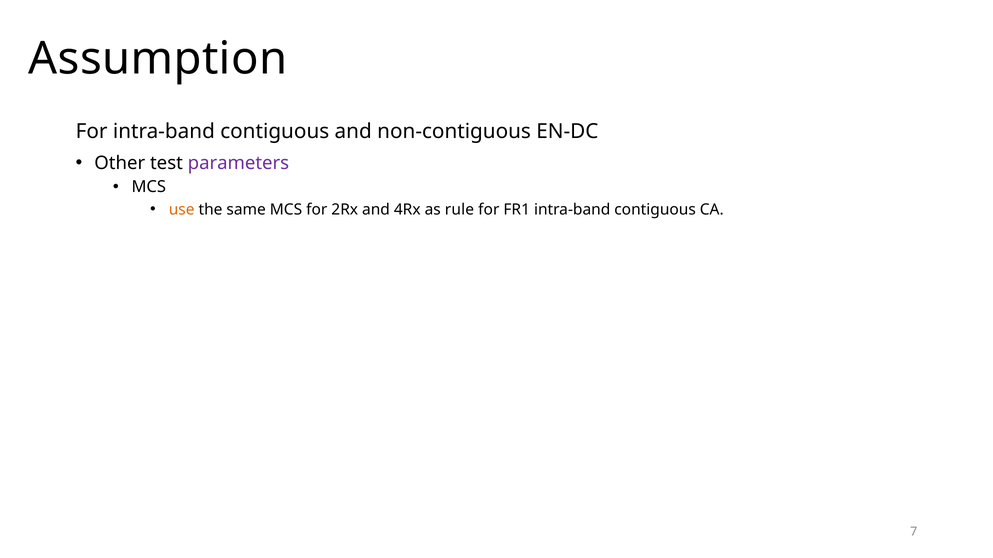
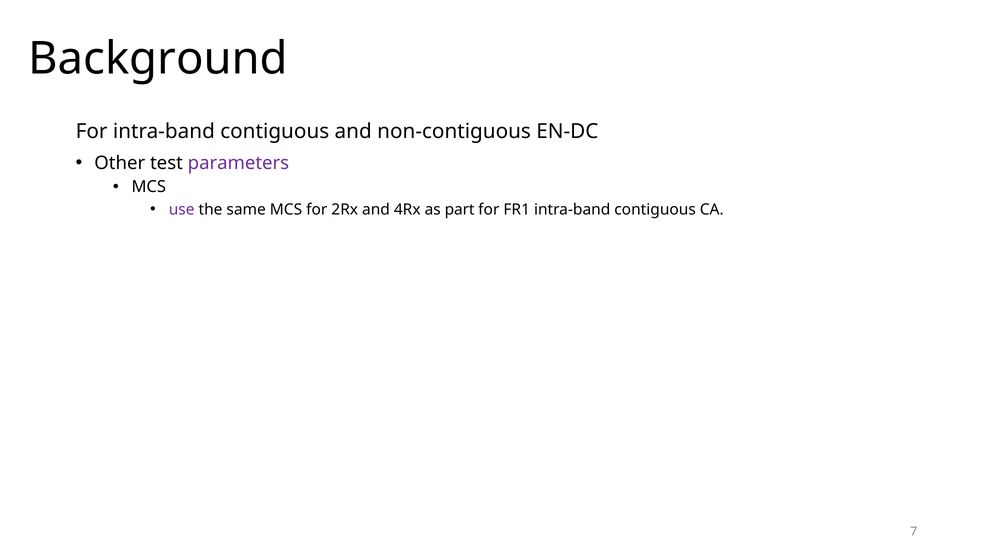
Assumption: Assumption -> Background
use colour: orange -> purple
rule: rule -> part
